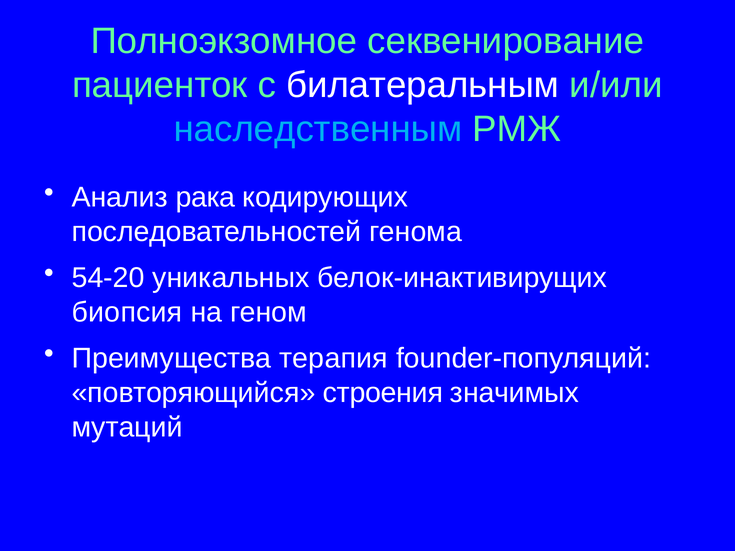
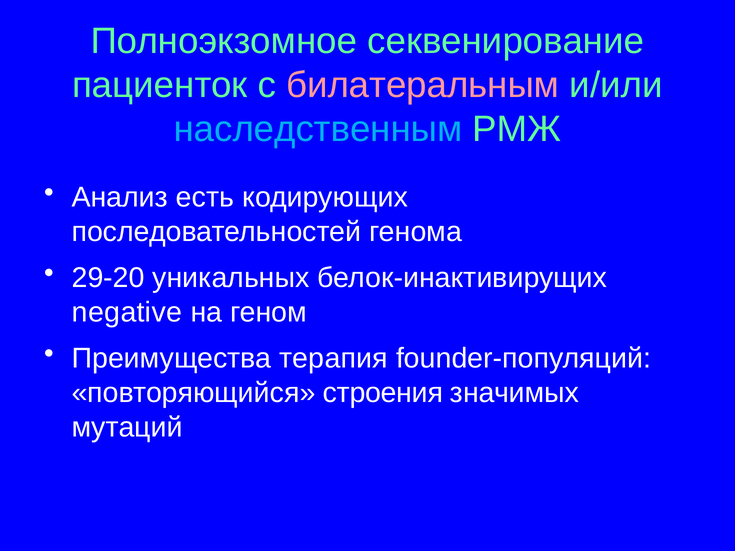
билатеральным colour: white -> pink
рака: рака -> есть
54-20: 54-20 -> 29-20
биопсия: биопсия -> negative
